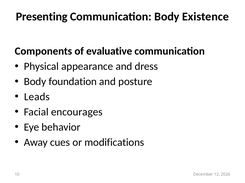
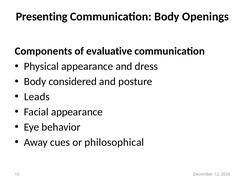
Existence: Existence -> Openings
foundation: foundation -> considered
Facial encourages: encourages -> appearance
modifications: modifications -> philosophical
